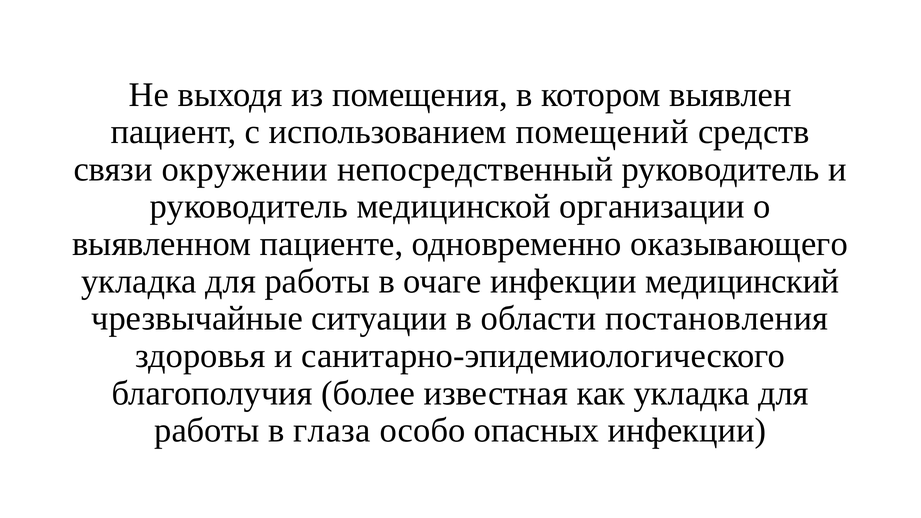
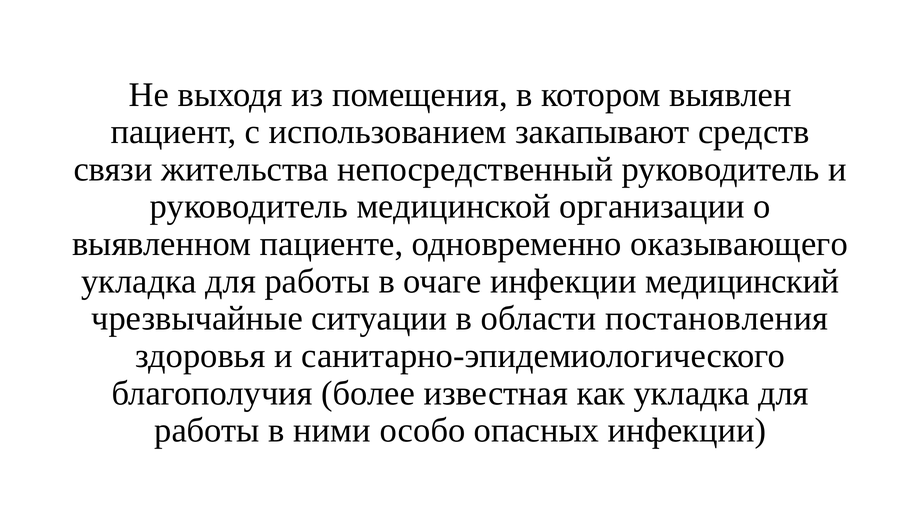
помещений: помещений -> закапывают
окружении: окружении -> жительства
глаза: глаза -> ними
